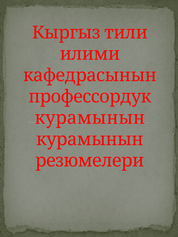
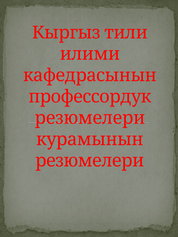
курамынын at (90, 118): курамынын -> резюмелери
